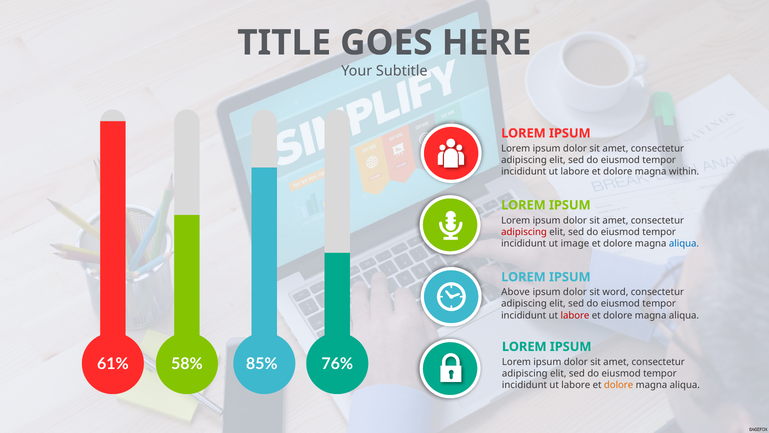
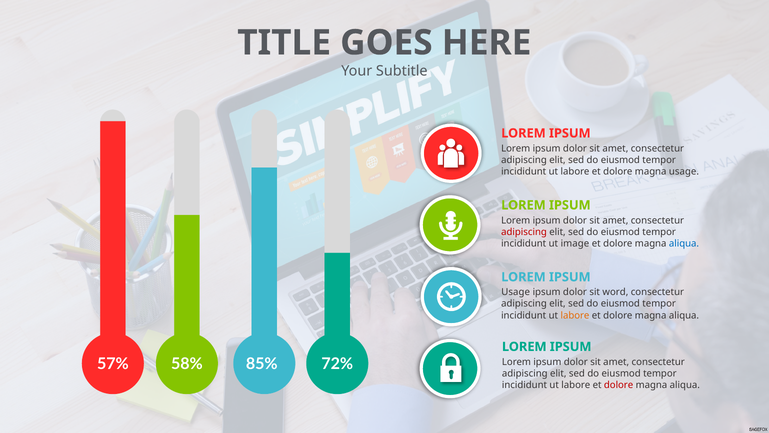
magna within: within -> usage
Above at (516, 292): Above -> Usage
labore at (575, 315) colour: red -> orange
61%: 61% -> 57%
76%: 76% -> 72%
dolore at (619, 385) colour: orange -> red
